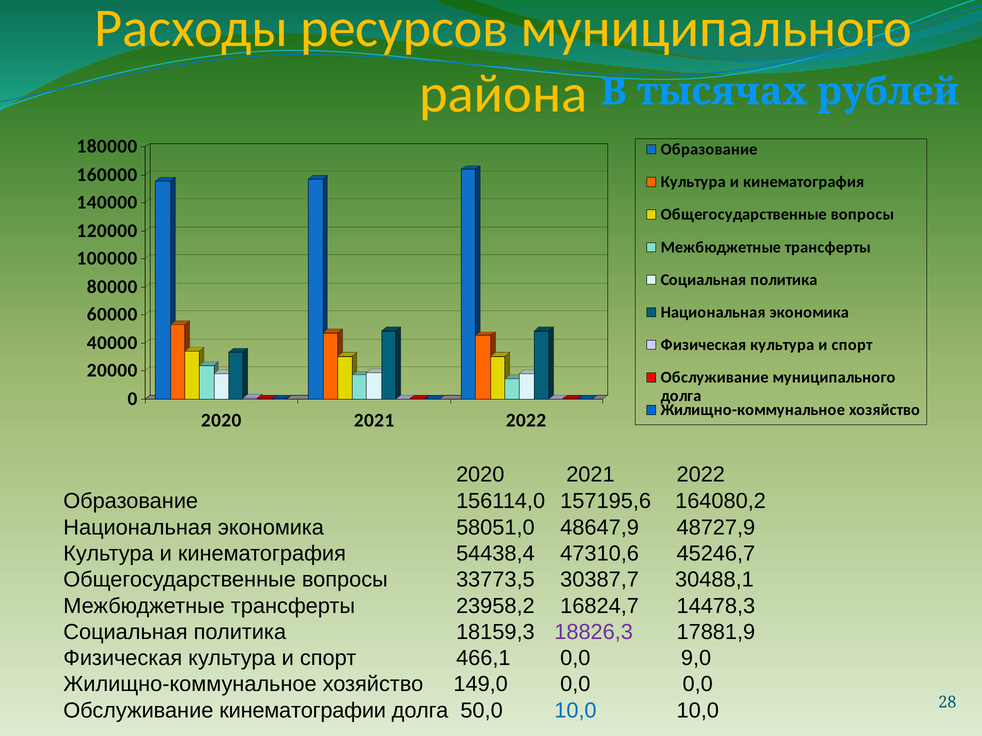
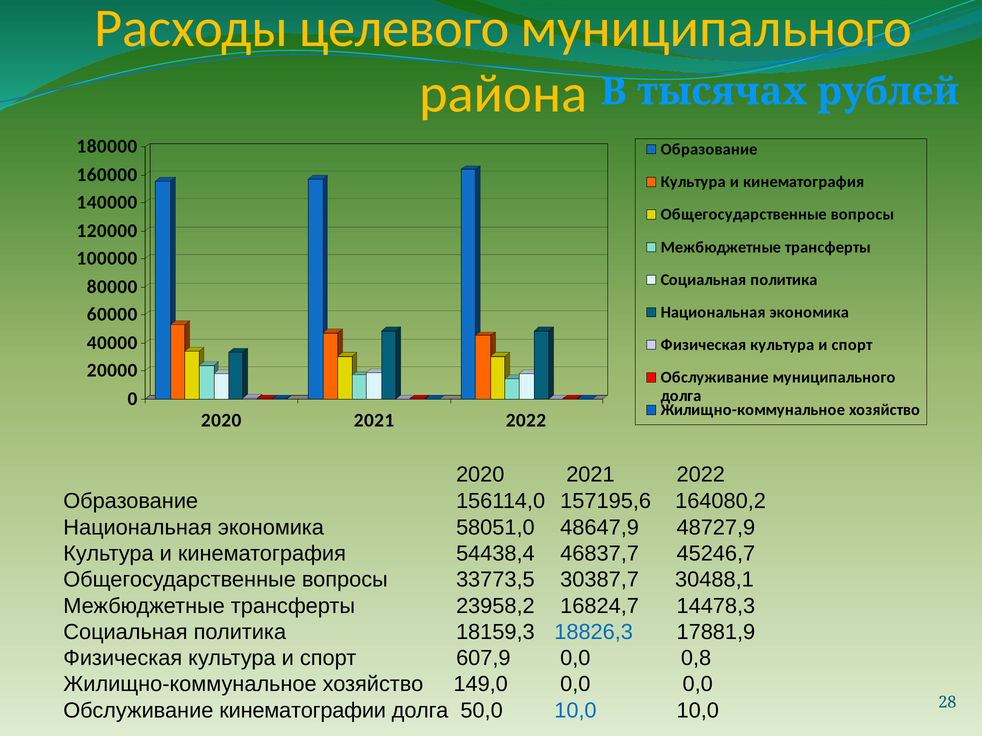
ресурсов: ресурсов -> целевого
47310,6: 47310,6 -> 46837,7
18826,3 colour: purple -> blue
466,1: 466,1 -> 607,9
9,0: 9,0 -> 0,8
